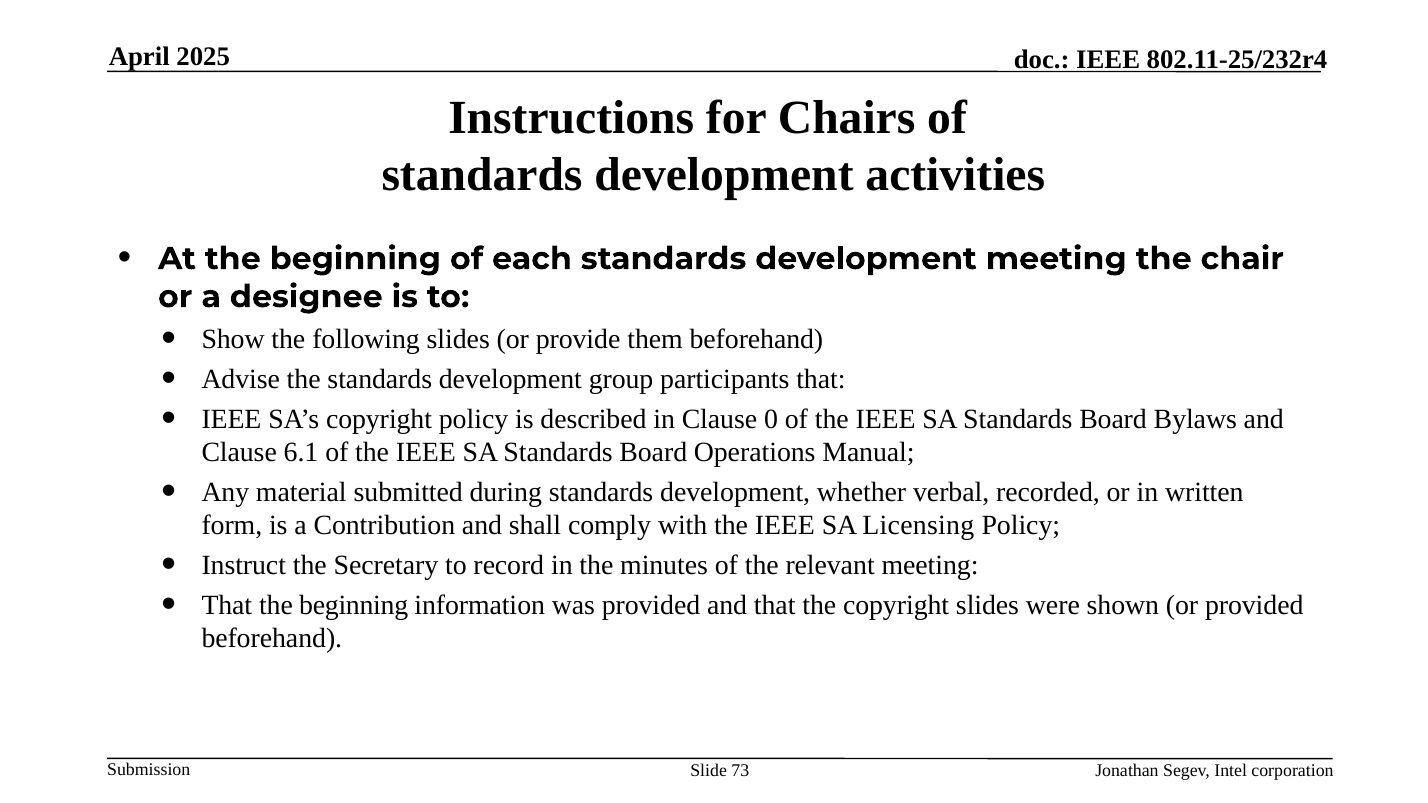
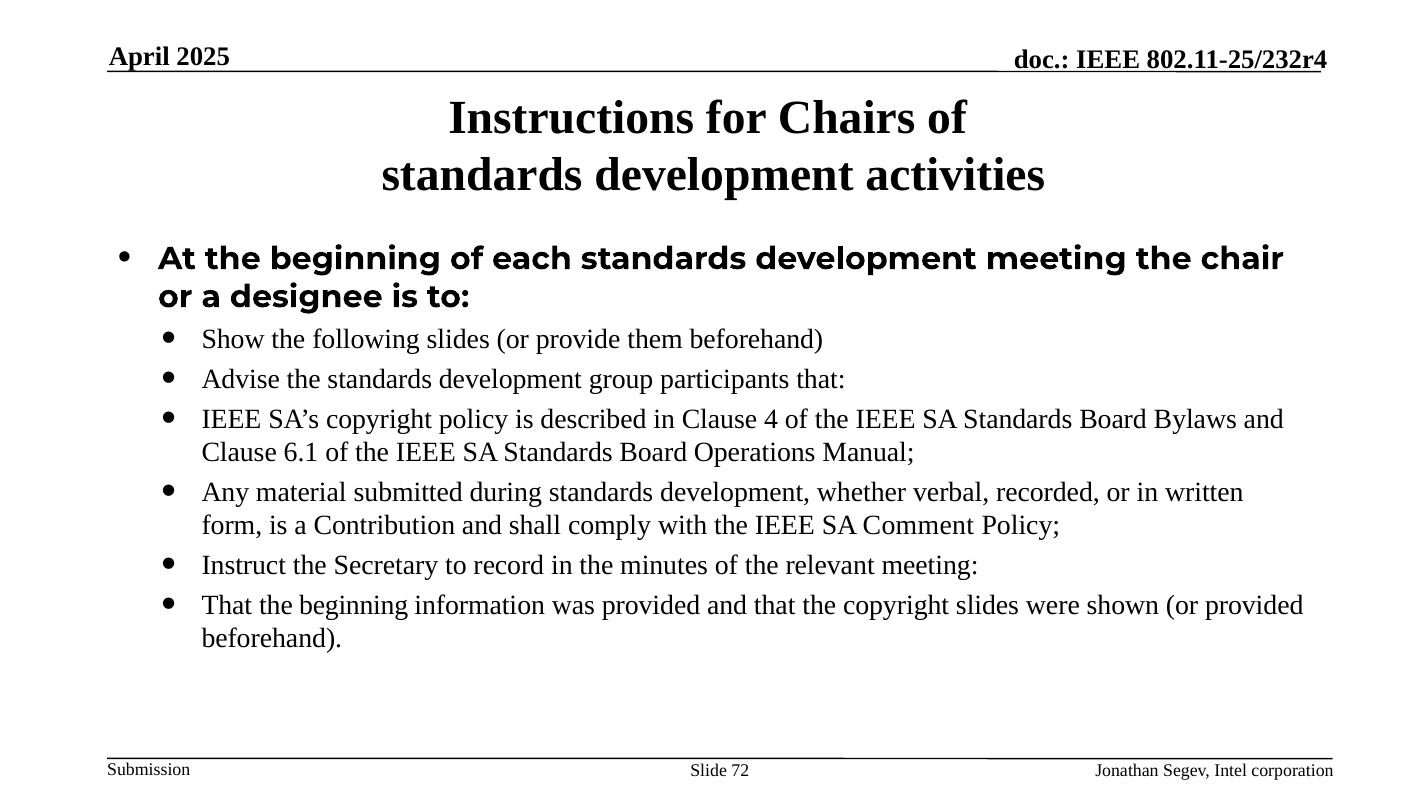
0: 0 -> 4
Licensing: Licensing -> Comment
73: 73 -> 72
